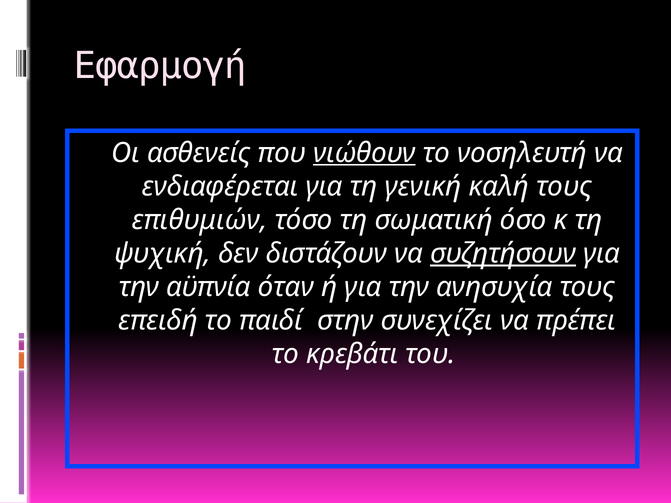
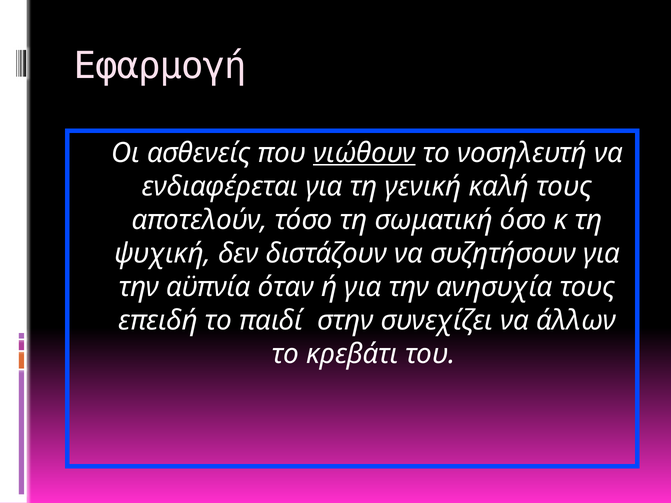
επιθυμιών: επιθυμιών -> αποτελούν
συζητήσουν underline: present -> none
πρέπει: πρέπει -> άλλων
